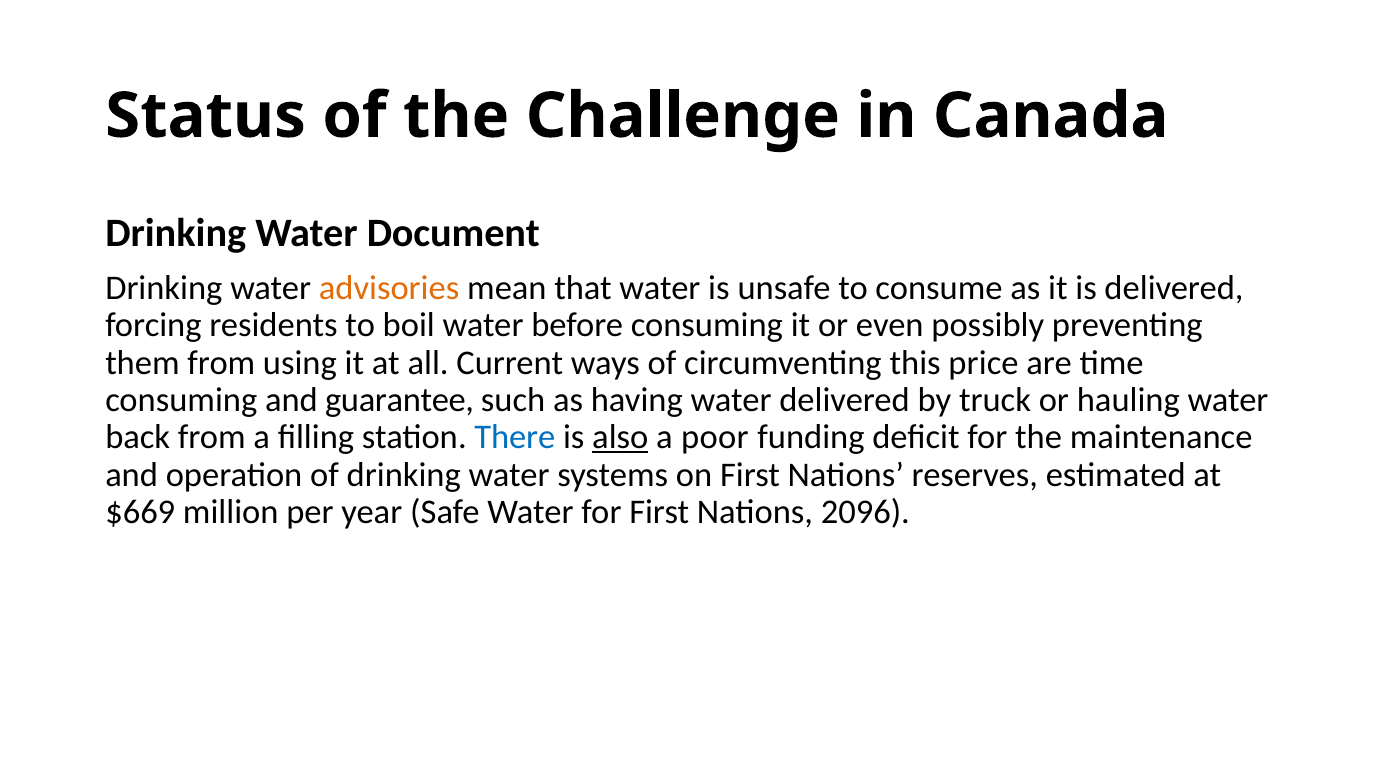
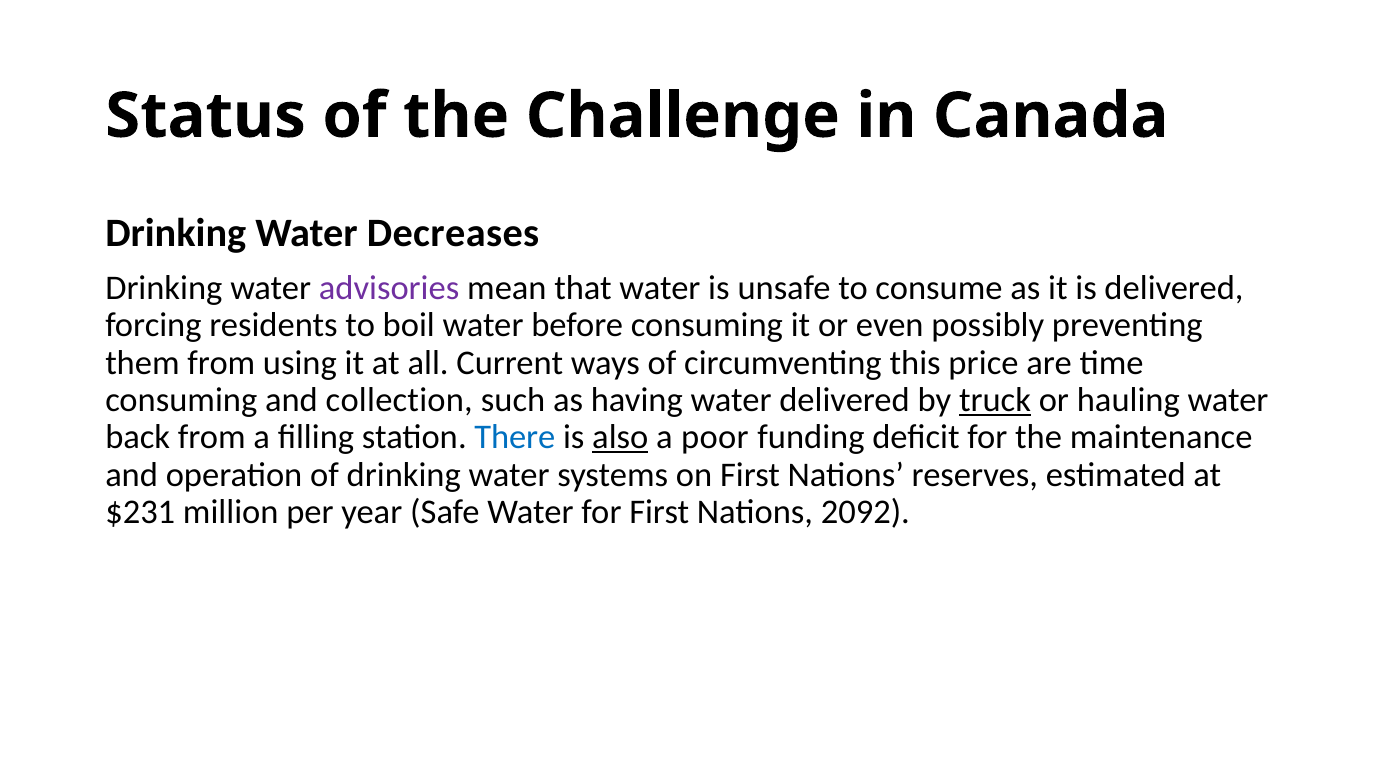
Document: Document -> Decreases
advisories colour: orange -> purple
guarantee: guarantee -> collection
truck underline: none -> present
$669: $669 -> $231
2096: 2096 -> 2092
